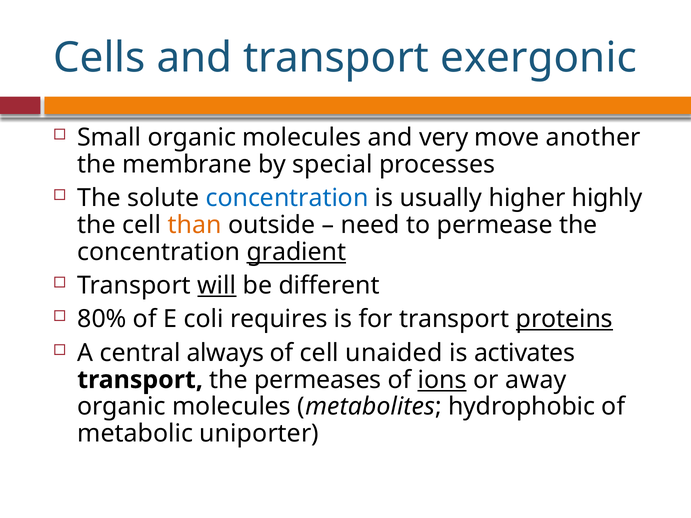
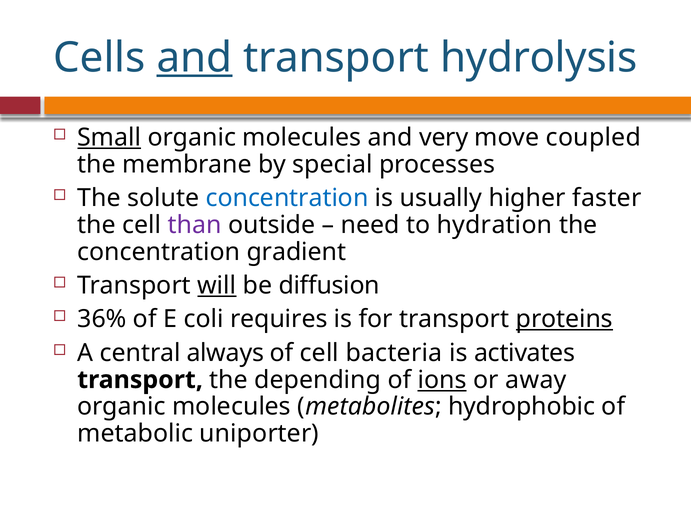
and at (194, 58) underline: none -> present
exergonic: exergonic -> hydrolysis
Small underline: none -> present
another: another -> coupled
highly: highly -> faster
than colour: orange -> purple
permease: permease -> hydration
gradient underline: present -> none
different: different -> diffusion
80%: 80% -> 36%
unaided: unaided -> bacteria
permeases: permeases -> depending
